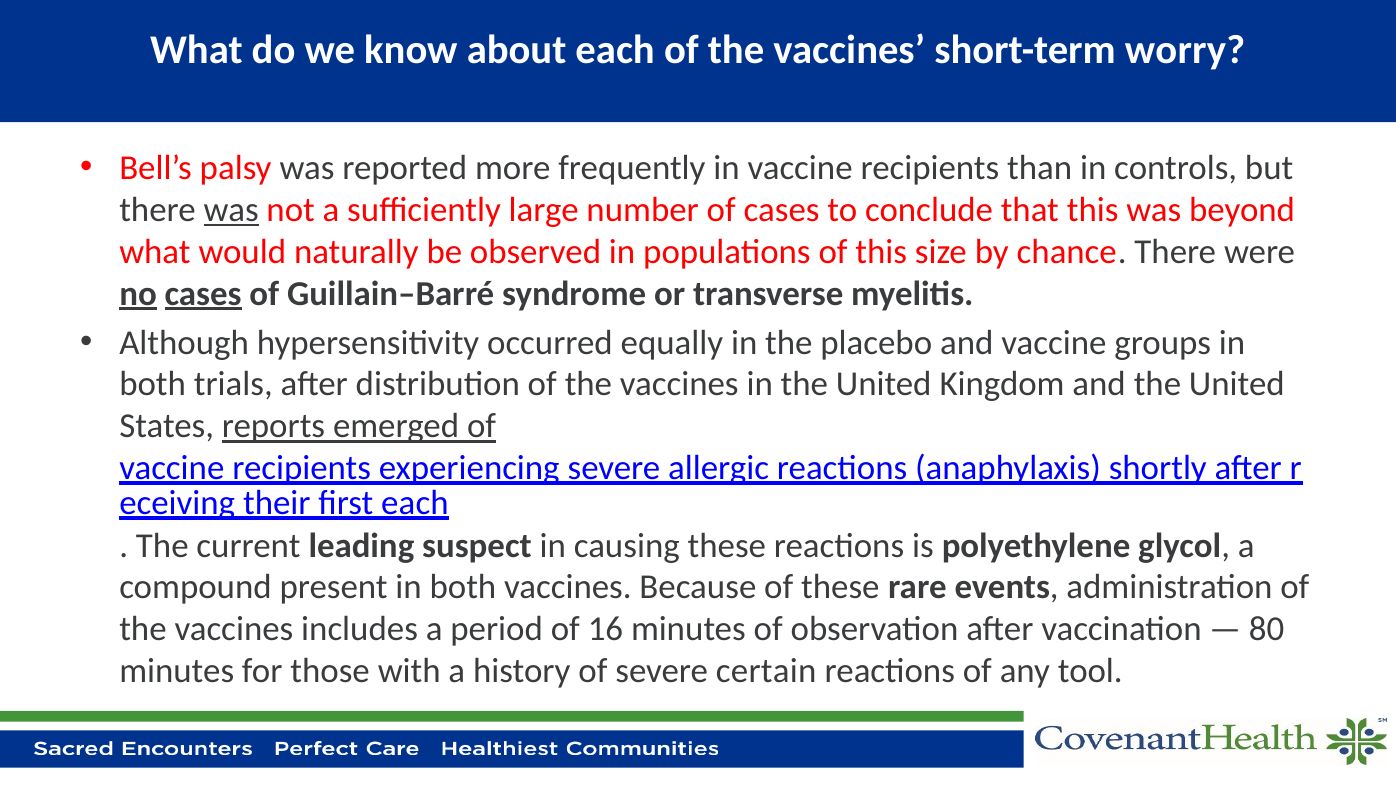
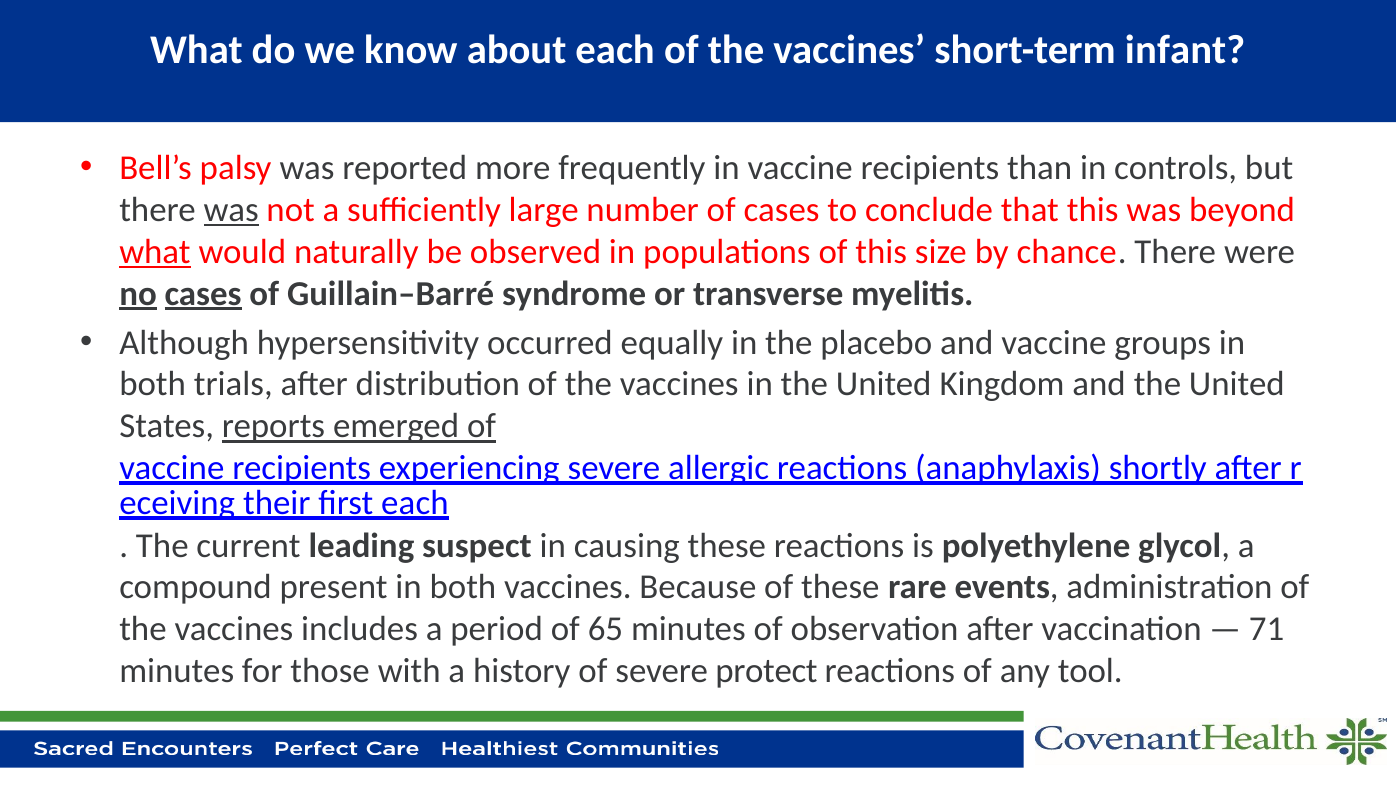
worry: worry -> infant
what at (155, 252) underline: none -> present
16: 16 -> 65
80: 80 -> 71
certain: certain -> protect
